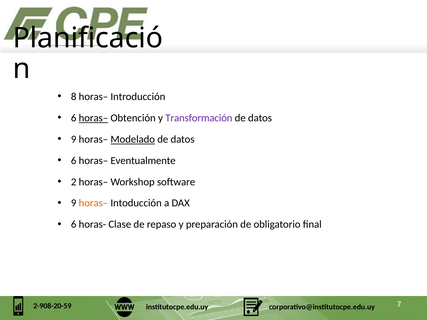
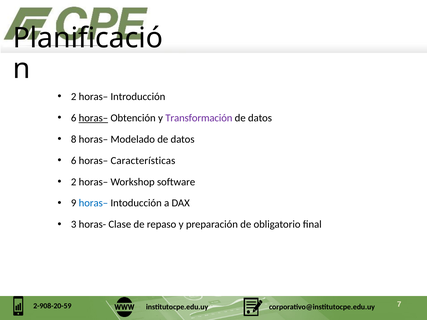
8 at (74, 97): 8 -> 2
9 at (74, 139): 9 -> 8
Modelado underline: present -> none
Eventualmente: Eventualmente -> Características
horas– at (93, 203) colour: orange -> blue
6 at (74, 225): 6 -> 3
